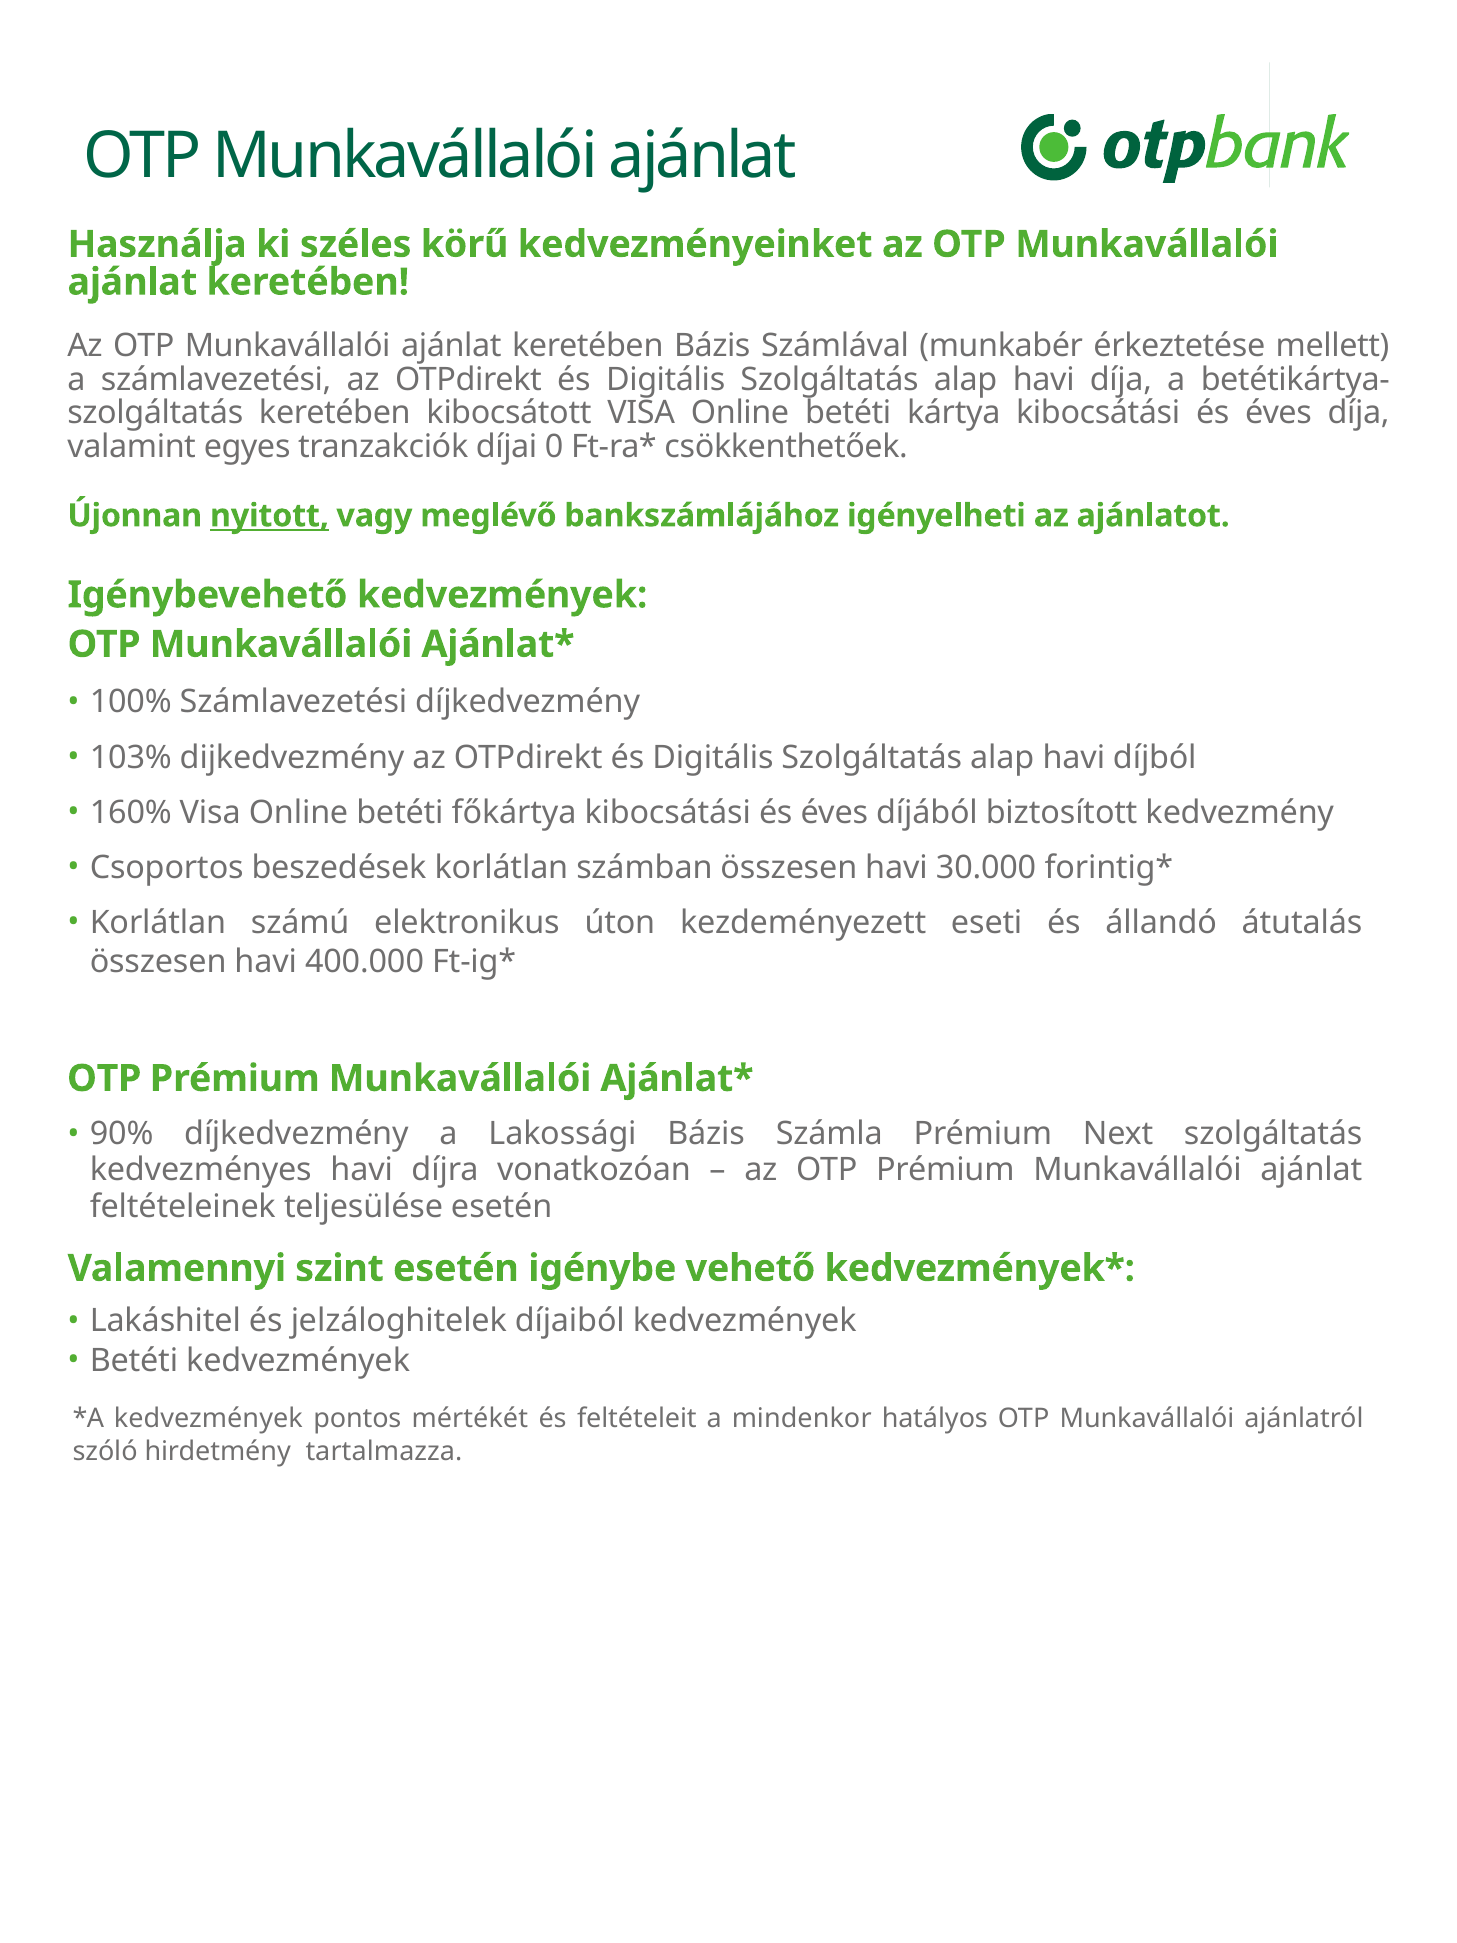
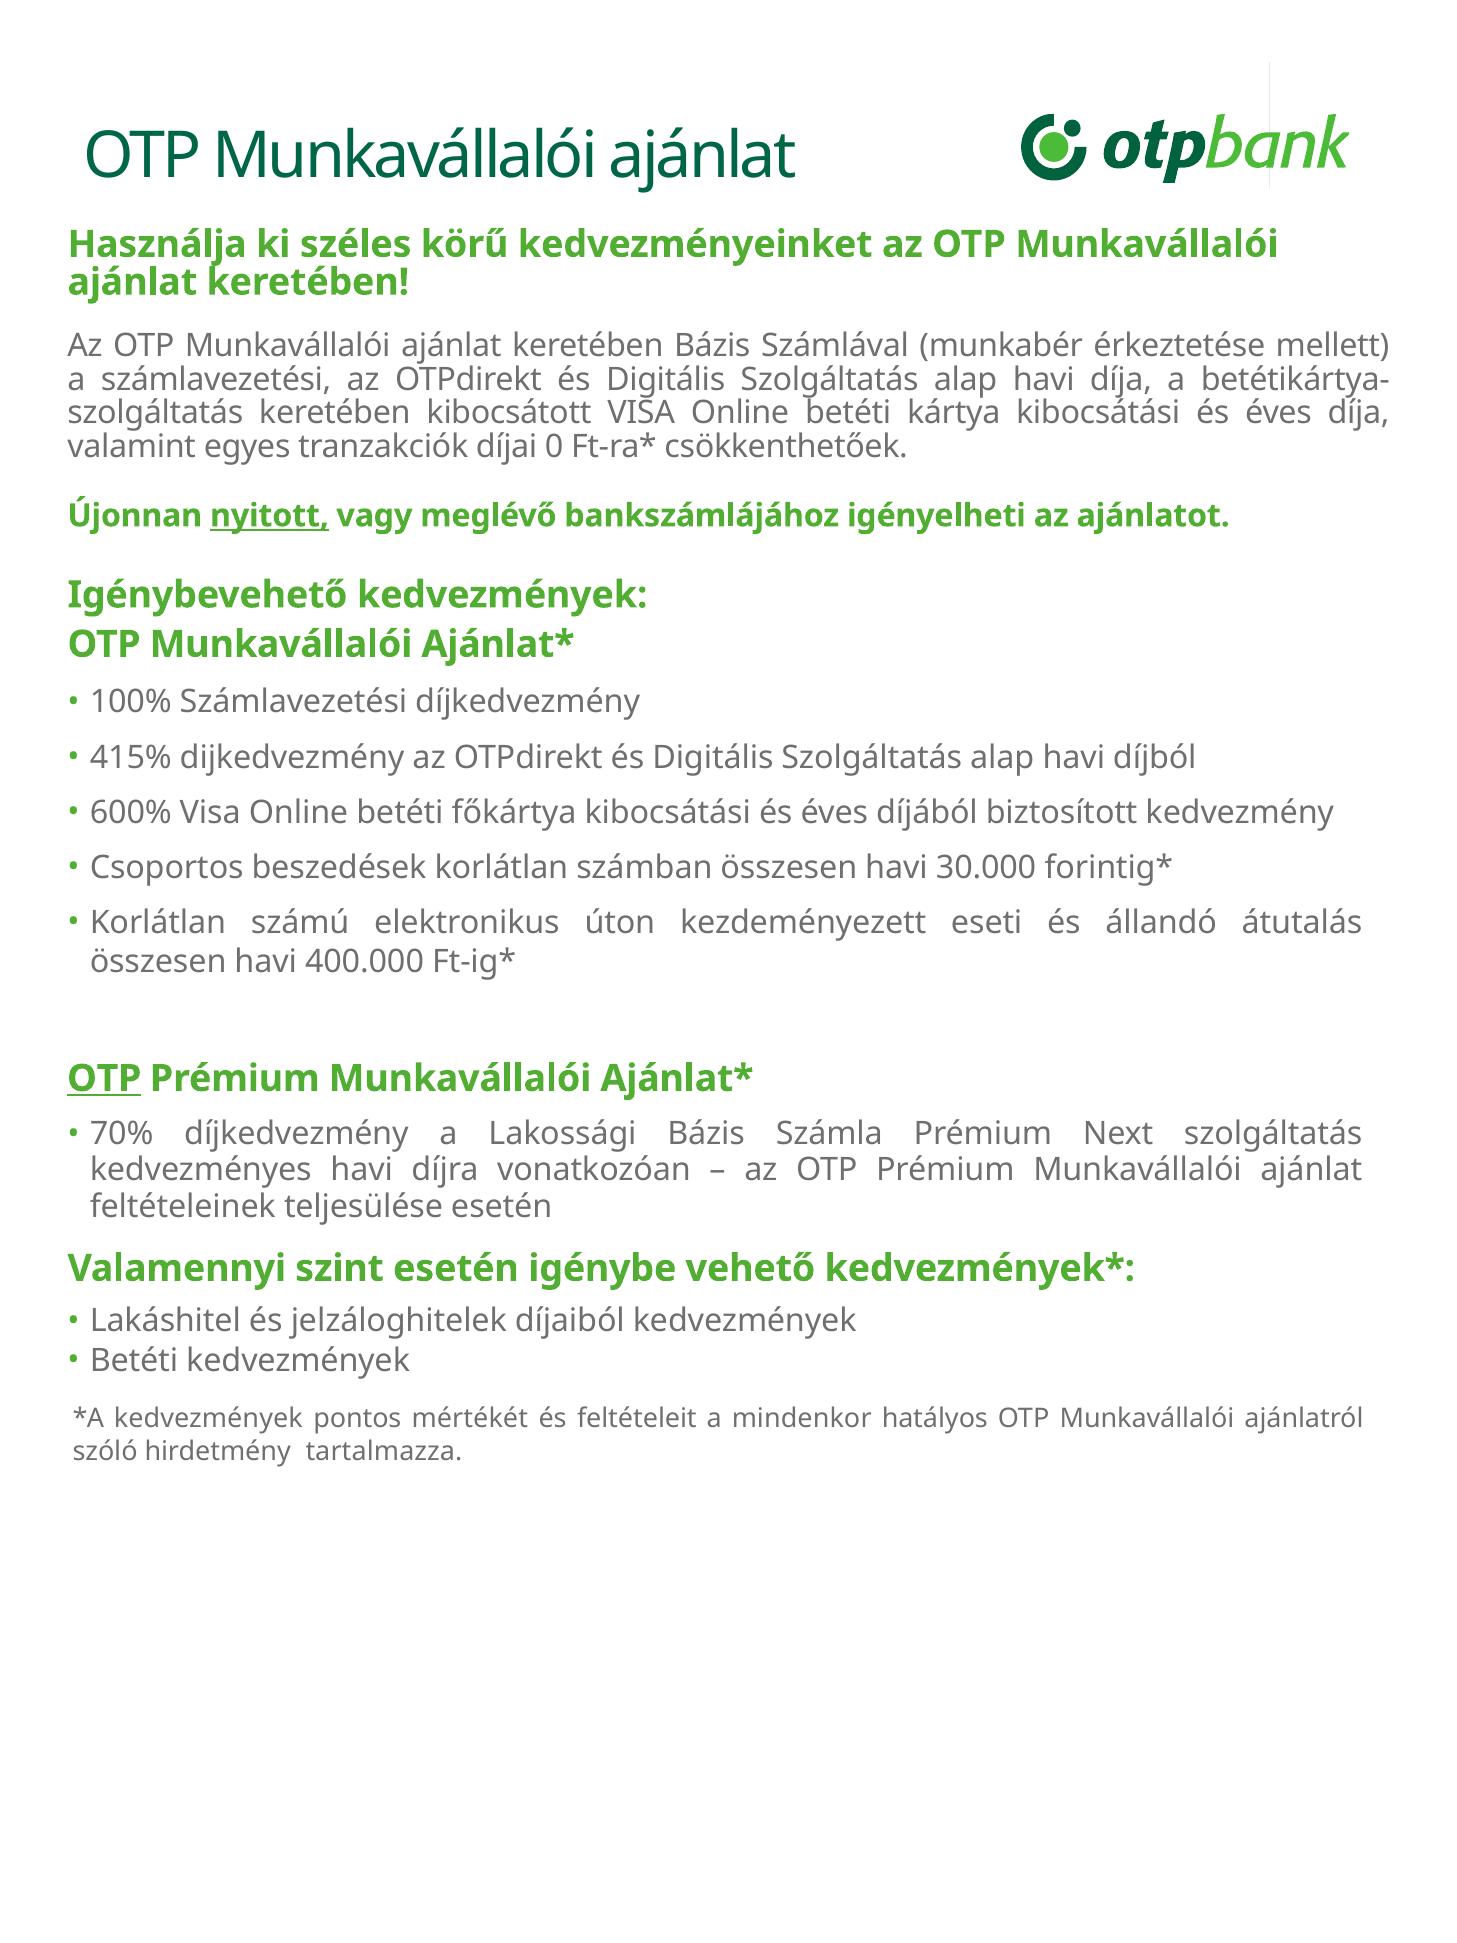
103%: 103% -> 415%
160%: 160% -> 600%
OTP at (104, 1078) underline: none -> present
90%: 90% -> 70%
